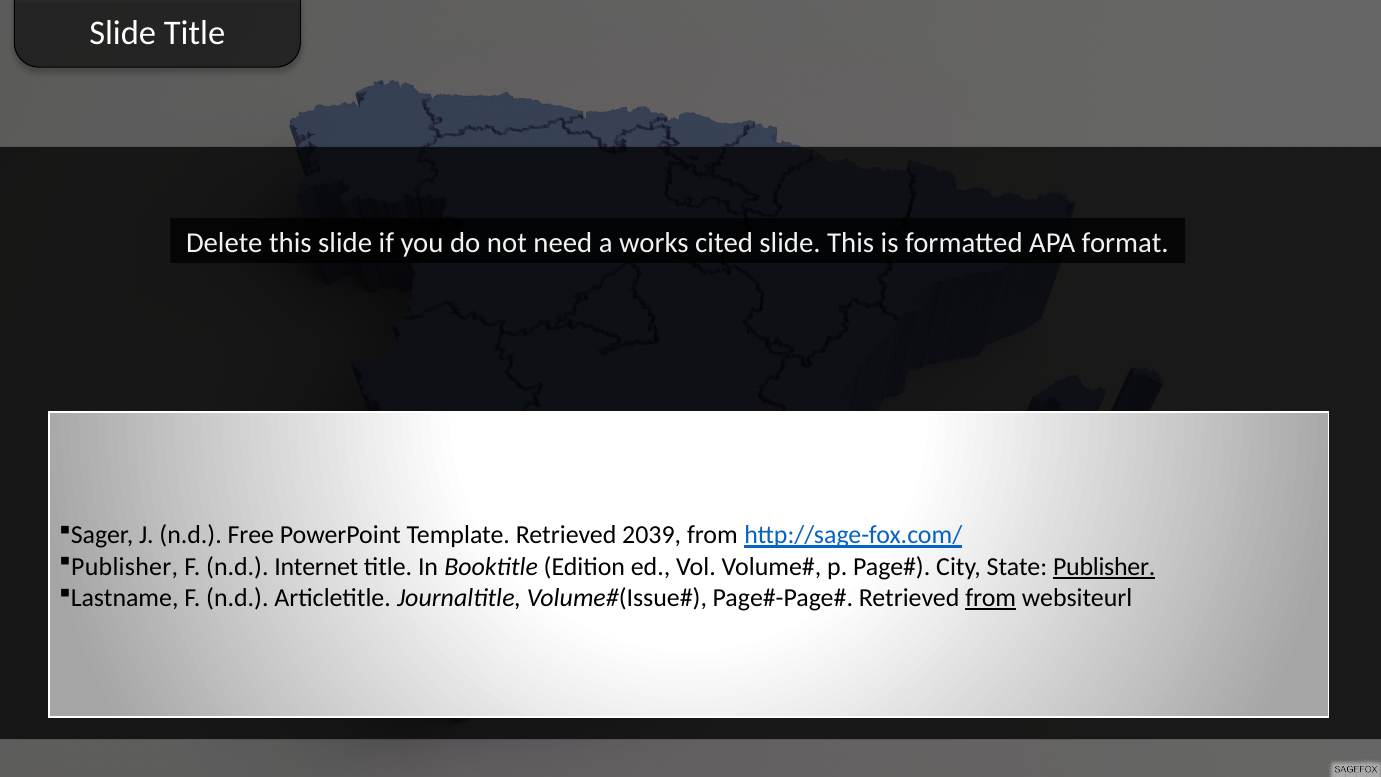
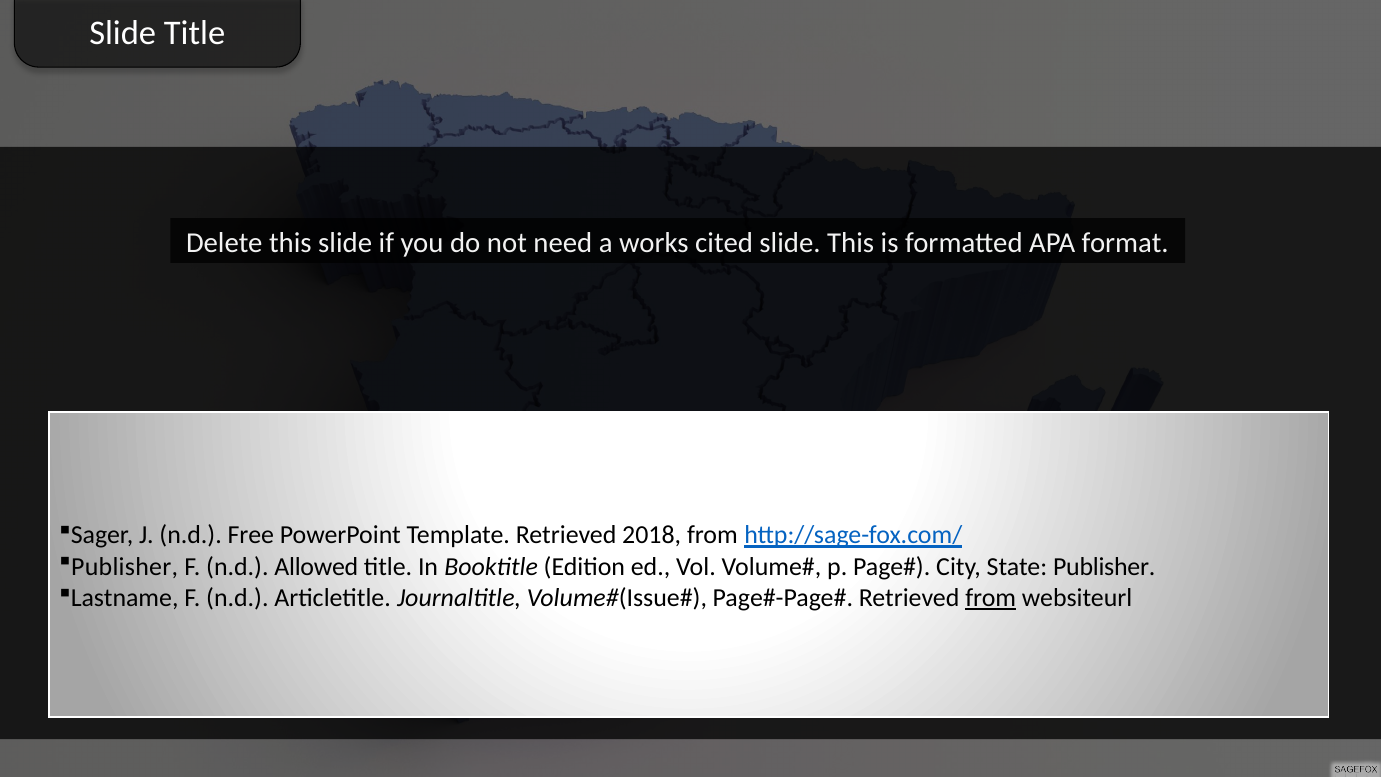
2039: 2039 -> 2018
Internet: Internet -> Allowed
Publisher at (1104, 567) underline: present -> none
